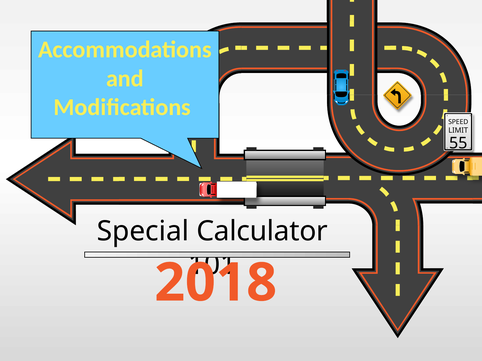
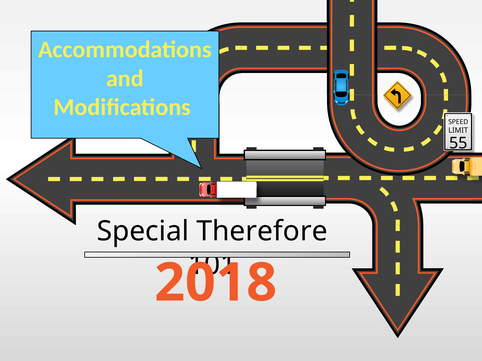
Calculator: Calculator -> Therefore
